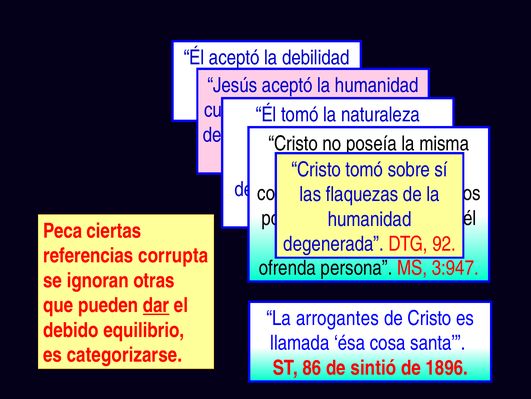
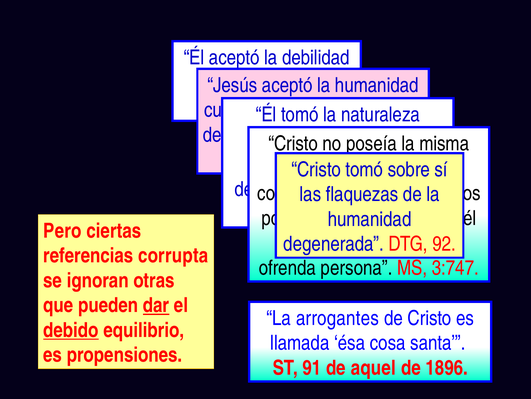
Peca: Peca -> Pero
3:947: 3:947 -> 3:747
debido underline: none -> present
categorizarse: categorizarse -> propensiones
ST 86: 86 -> 91
sintió: sintió -> aquel
